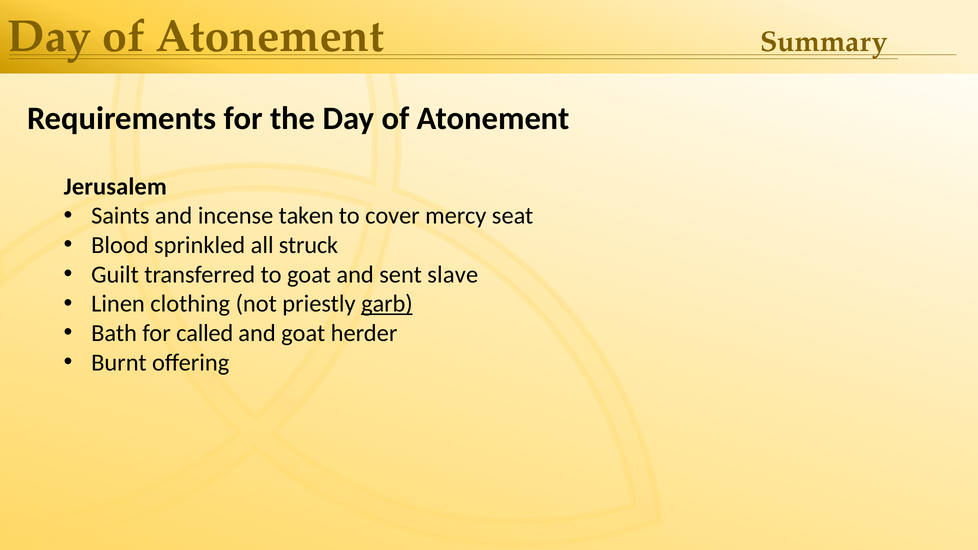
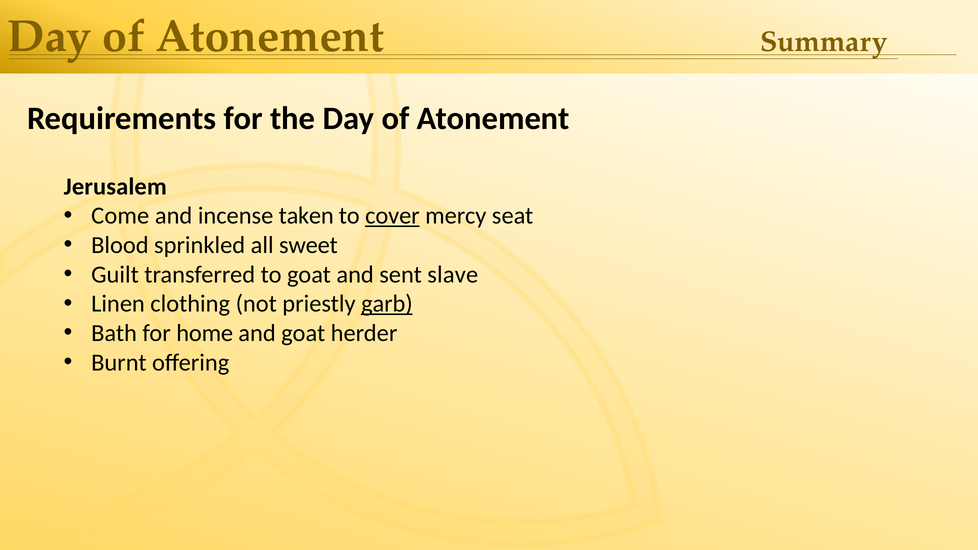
Saints: Saints -> Come
cover underline: none -> present
struck: struck -> sweet
called: called -> home
